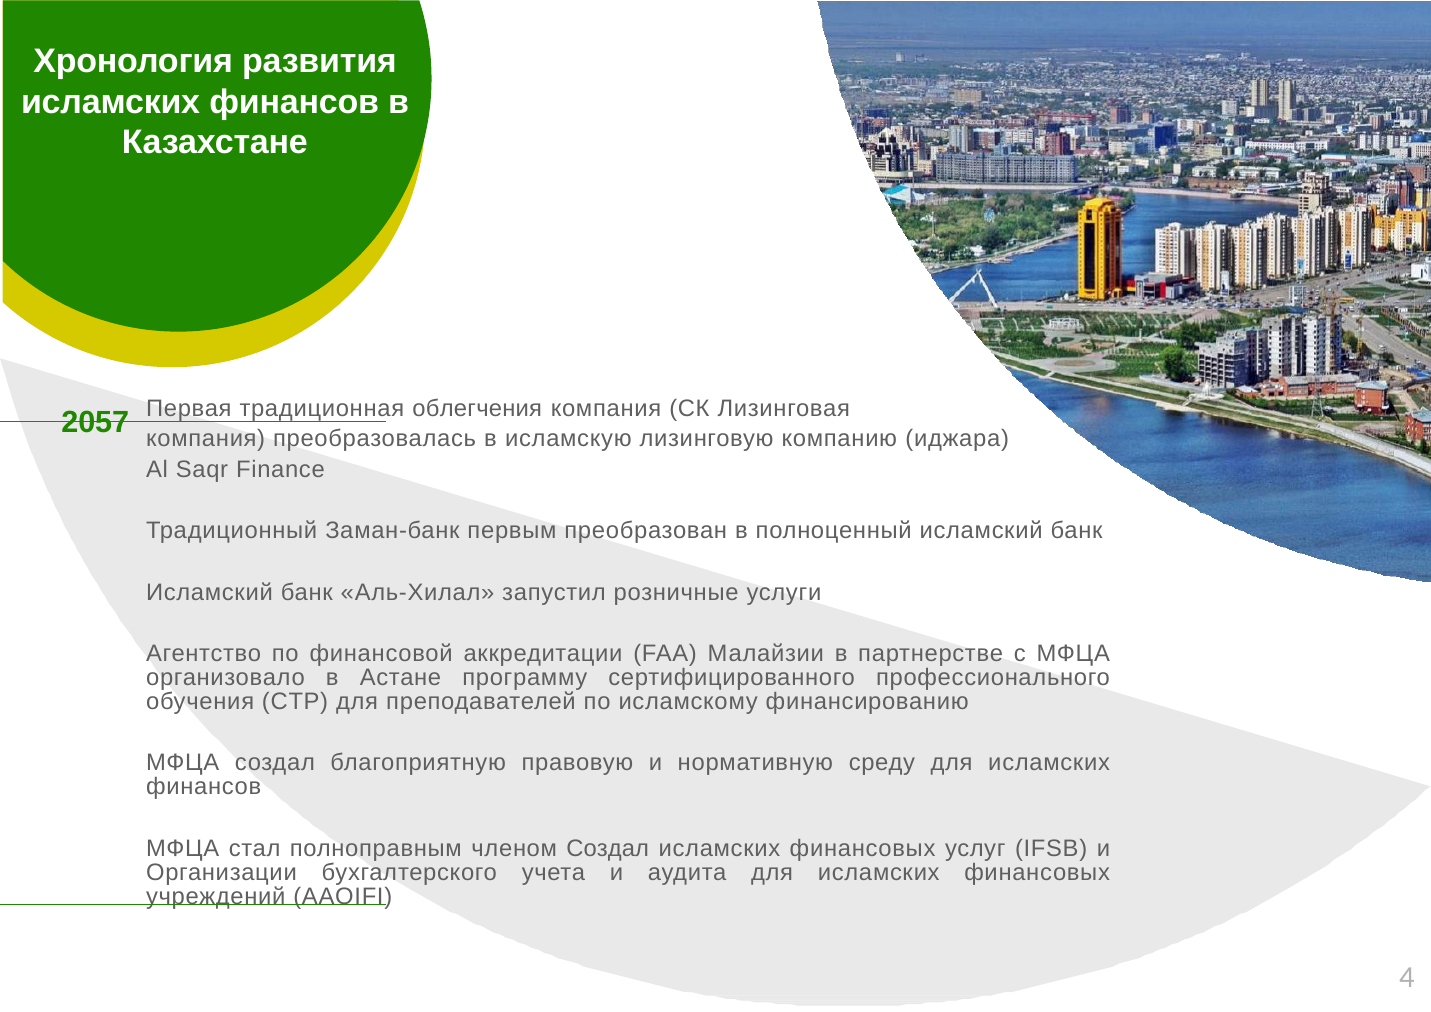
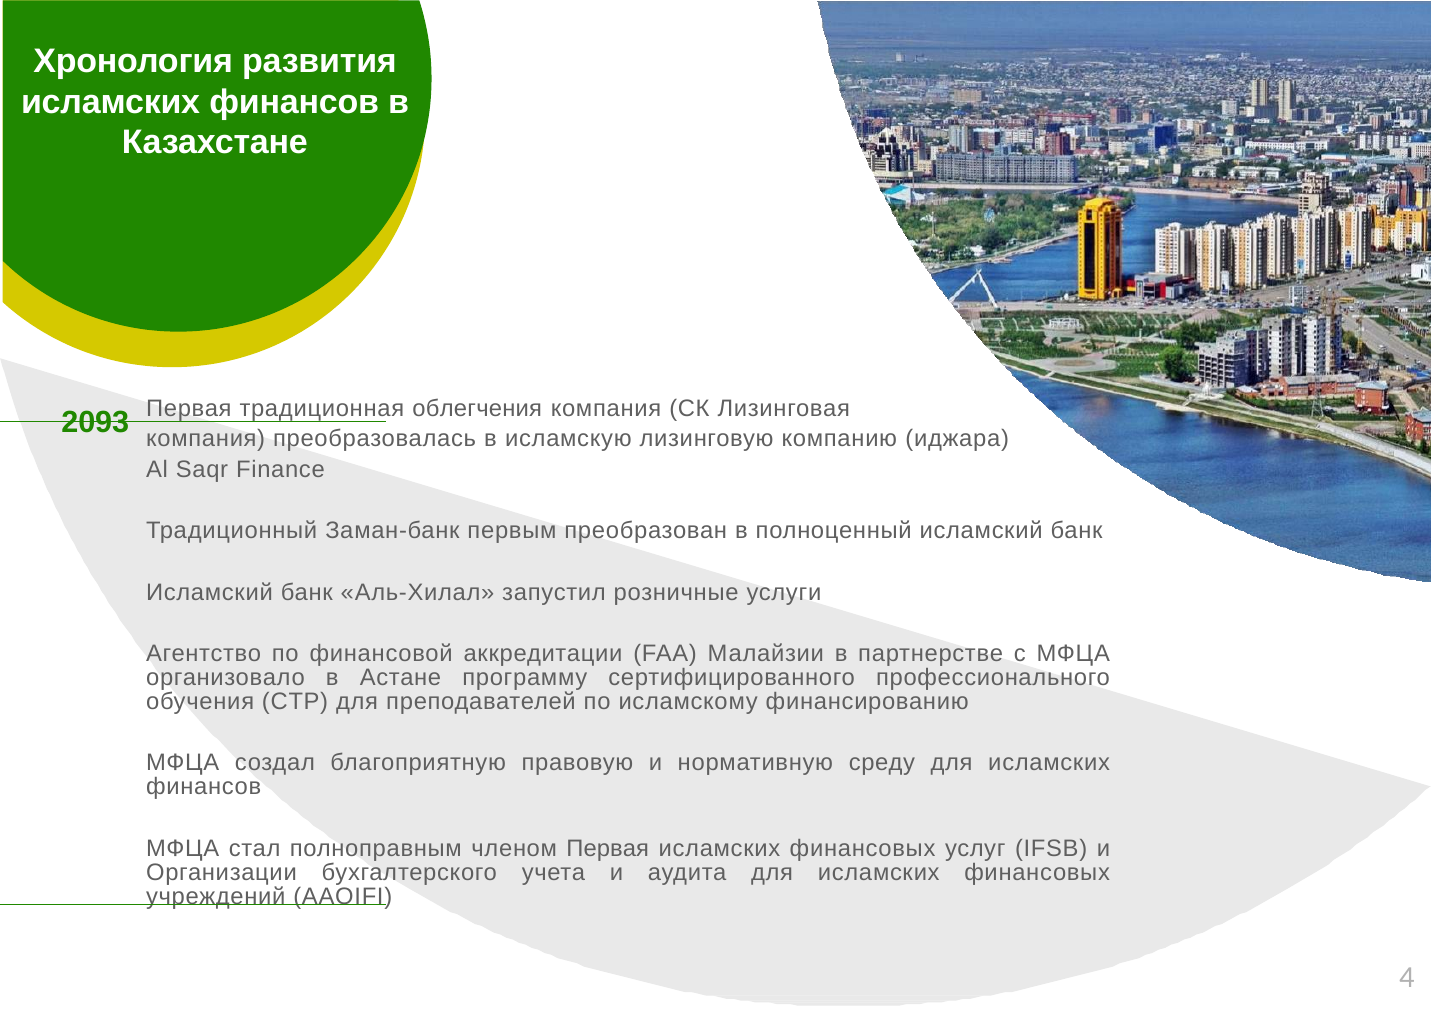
2057: 2057 -> 2093
членом Создал: Создал -> Первая
